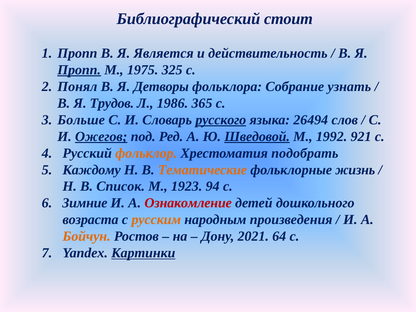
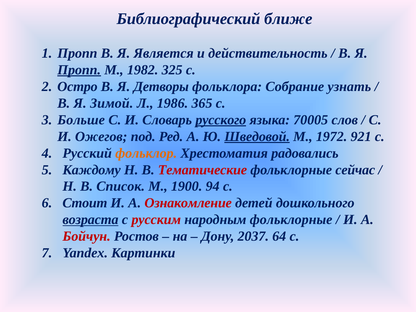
стоит: стоит -> ближе
1975: 1975 -> 1982
Понял: Понял -> Остро
Трудов: Трудов -> Зимой
26494: 26494 -> 70005
Ожегов underline: present -> none
1992: 1992 -> 1972
подобрать: подобрать -> радовались
Тематические colour: orange -> red
жизнь: жизнь -> сейчас
1923: 1923 -> 1900
Зимние: Зимние -> Стоит
возраста underline: none -> present
русским colour: orange -> red
народным произведения: произведения -> фольклорные
Бойчун colour: orange -> red
2021: 2021 -> 2037
Картинки underline: present -> none
